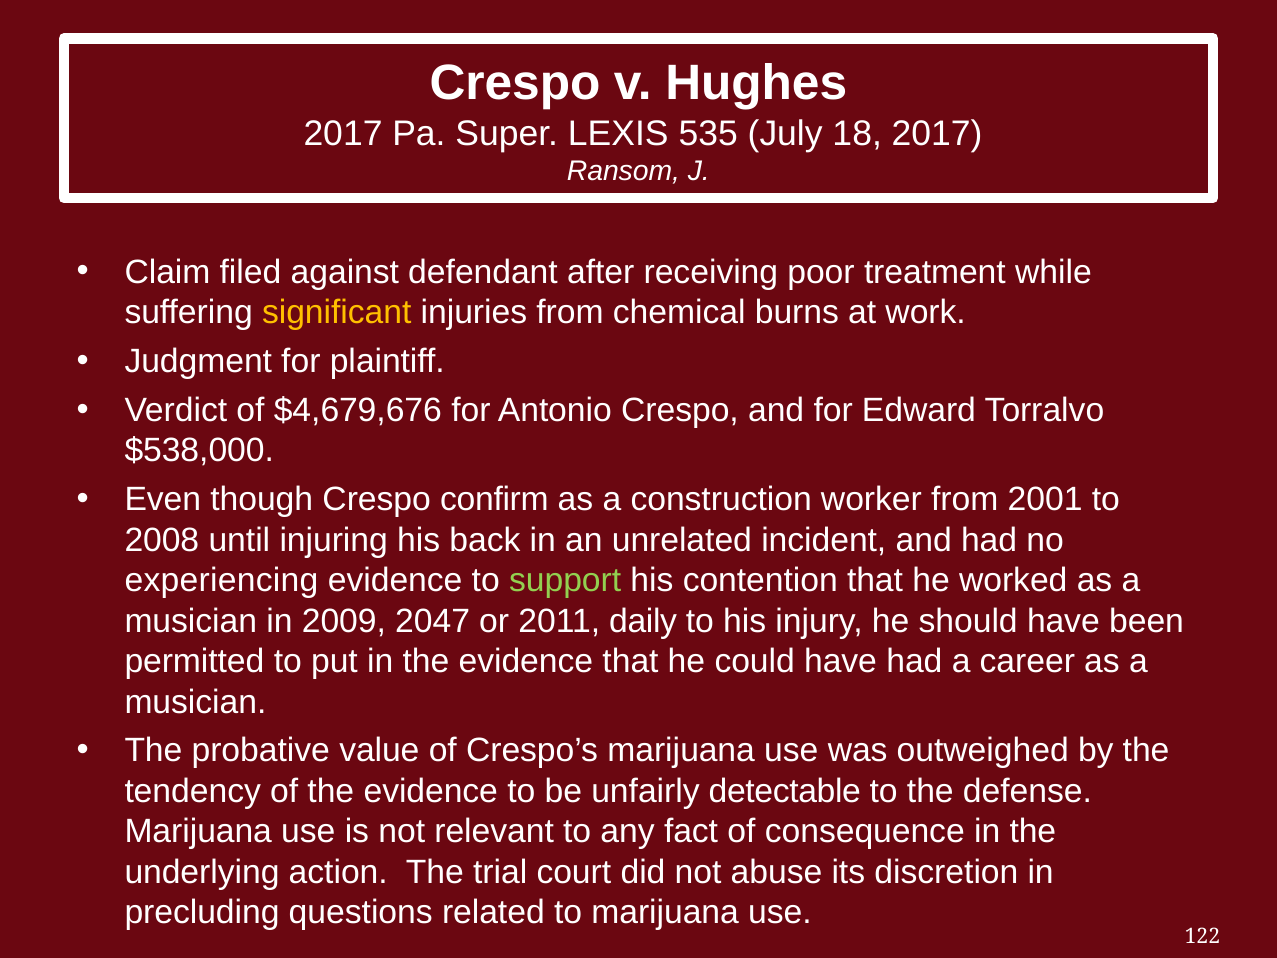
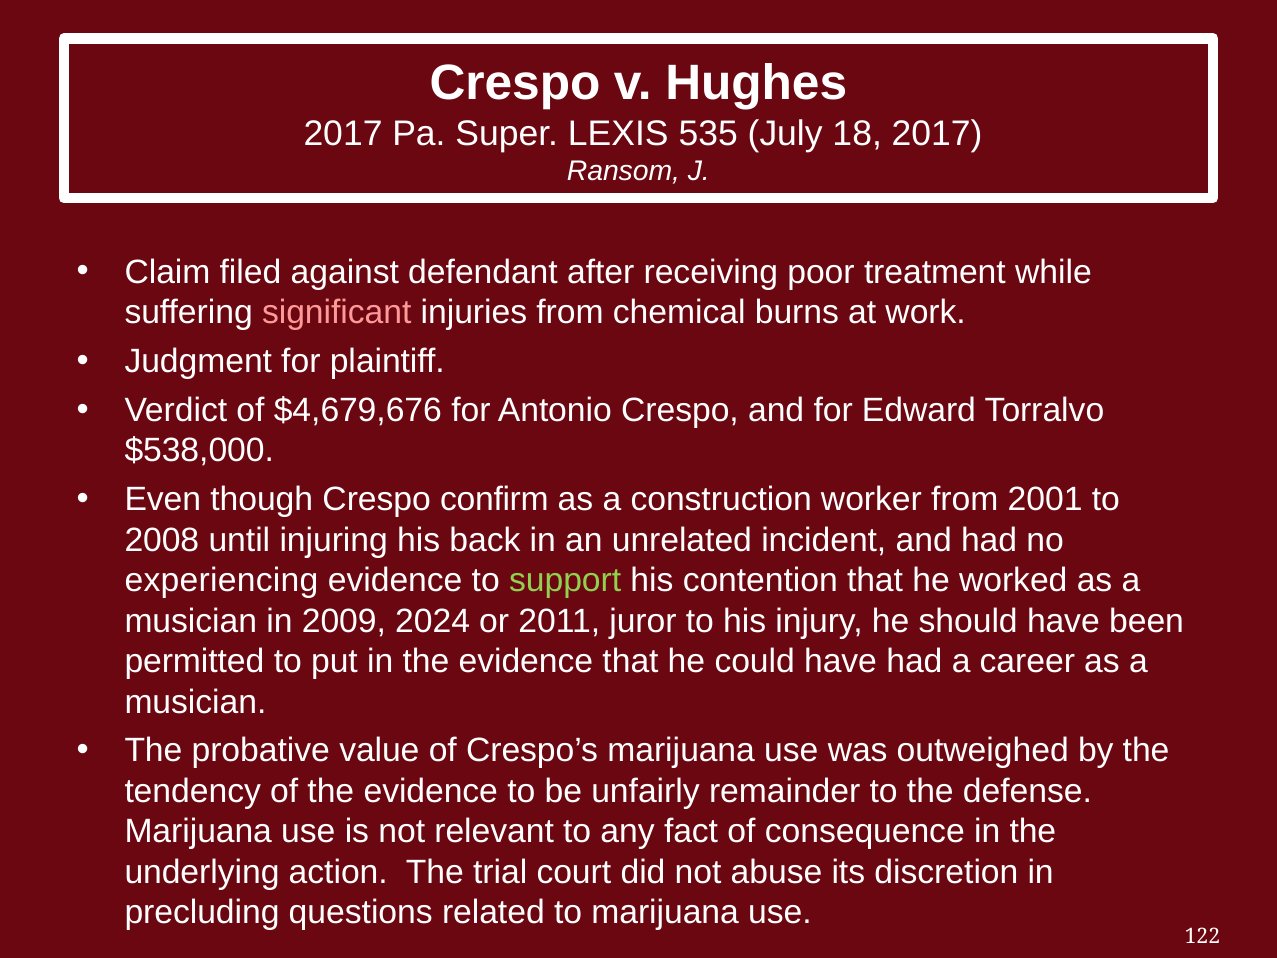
significant colour: yellow -> pink
2047: 2047 -> 2024
daily: daily -> juror
detectable: detectable -> remainder
